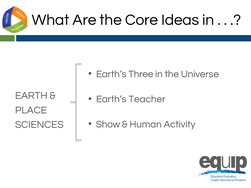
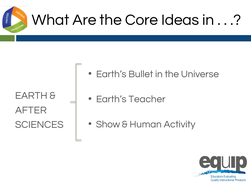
Three: Three -> Bullet
PLACE: PLACE -> AFTER
